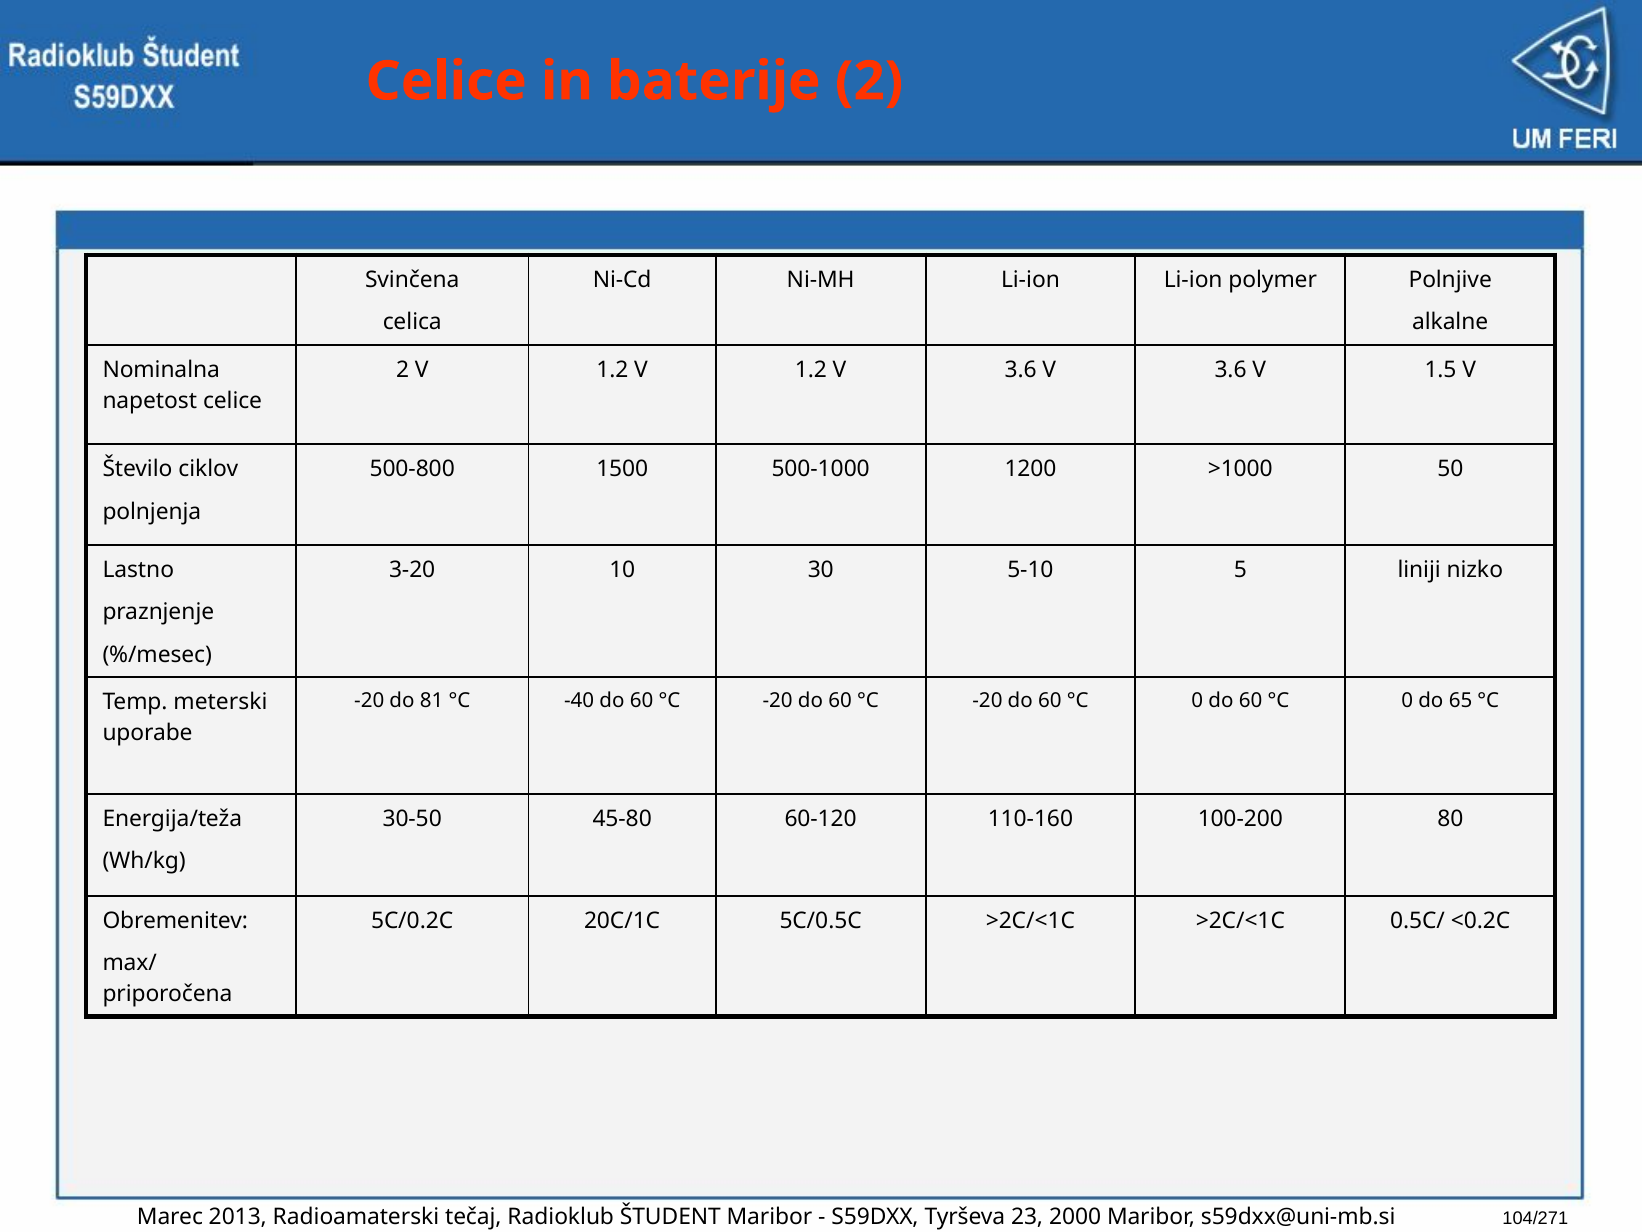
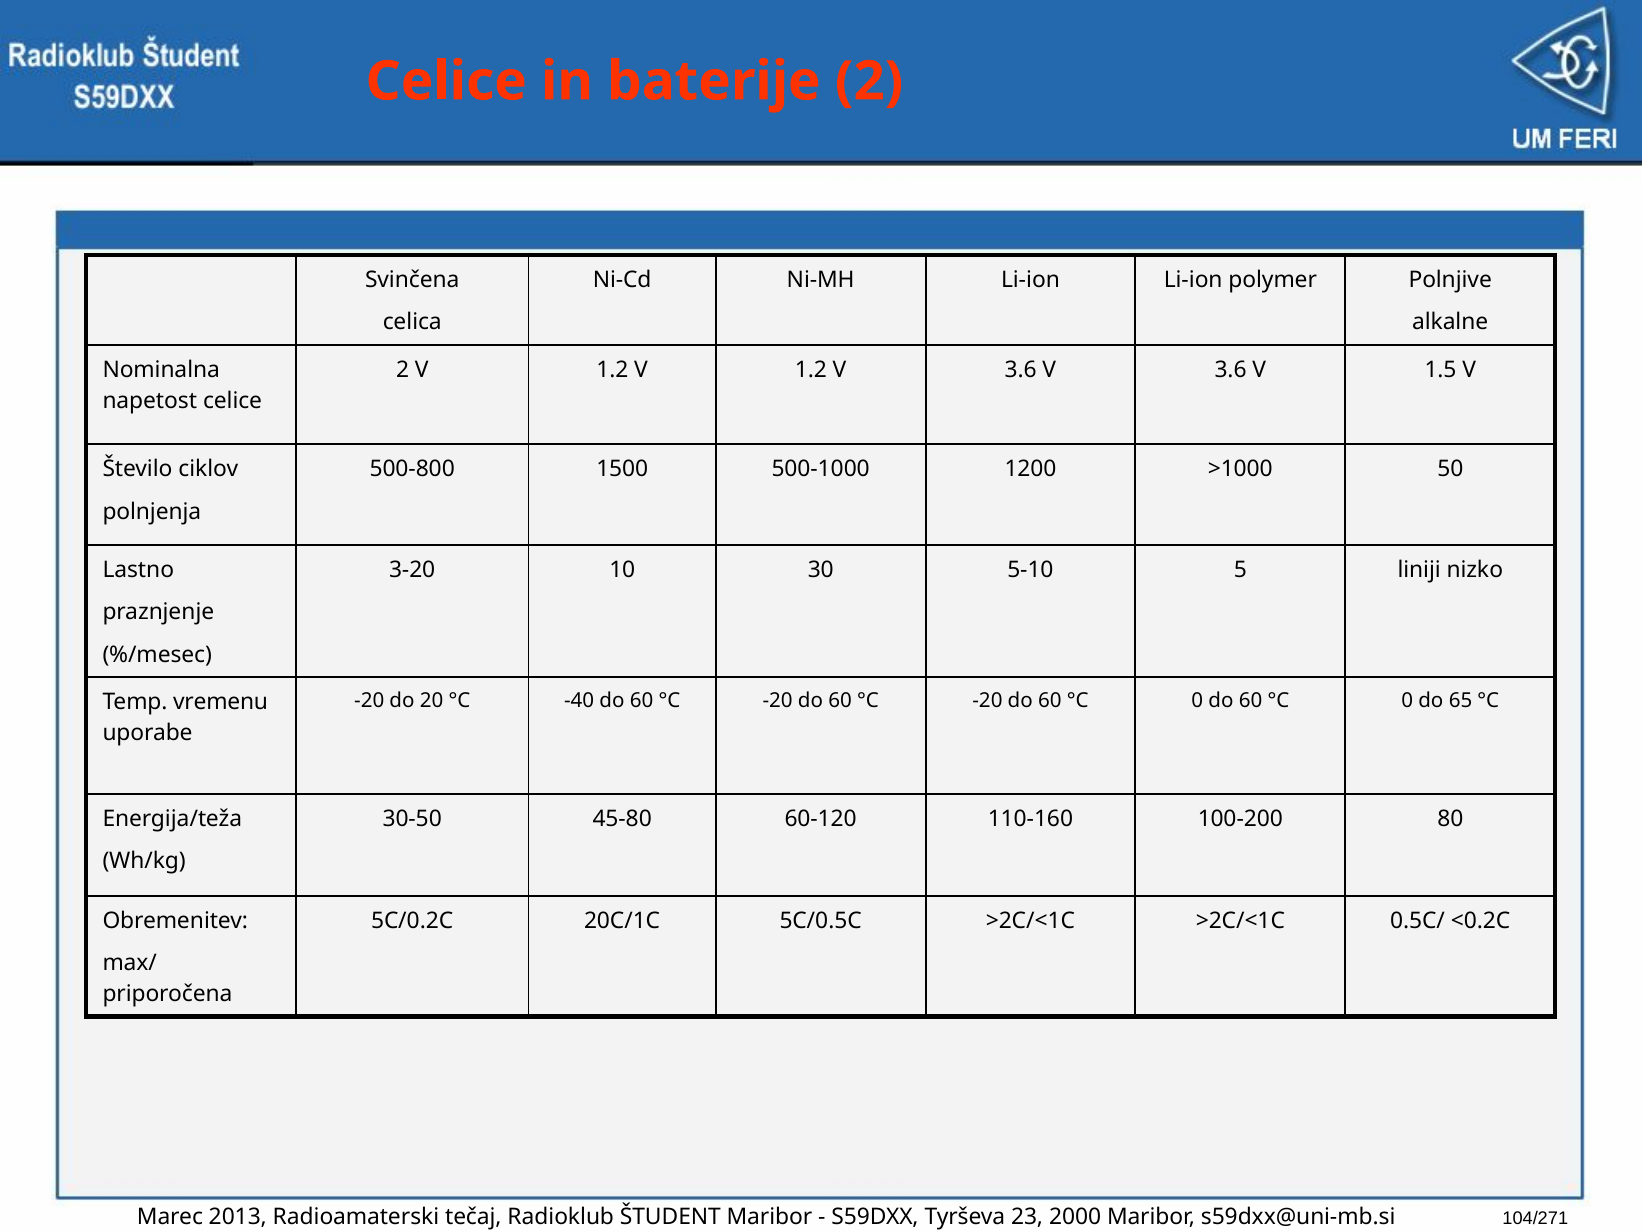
81: 81 -> 20
meterski: meterski -> vremenu
